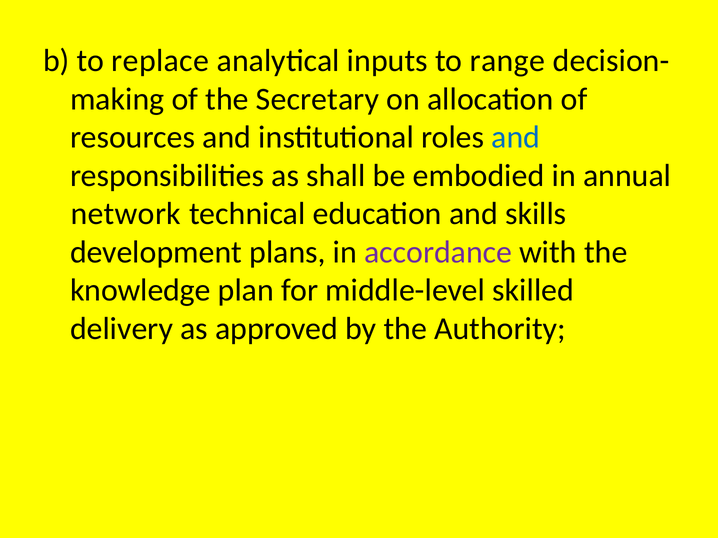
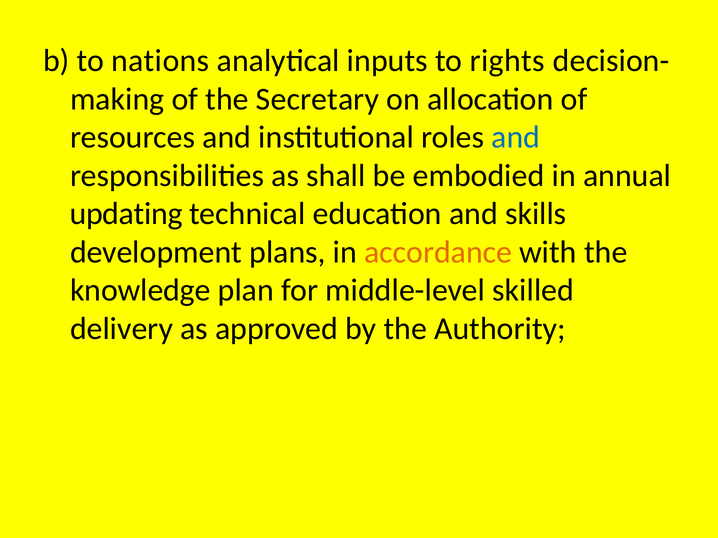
replace: replace -> nations
range: range -> rights
network: network -> updating
accordance colour: purple -> orange
